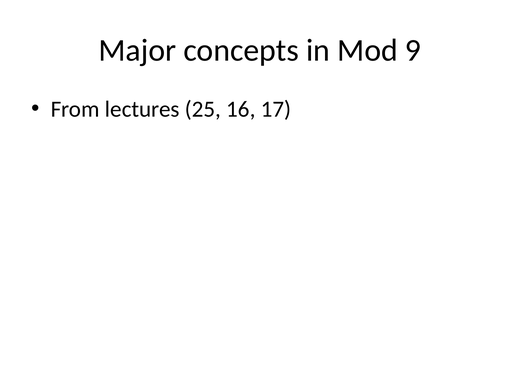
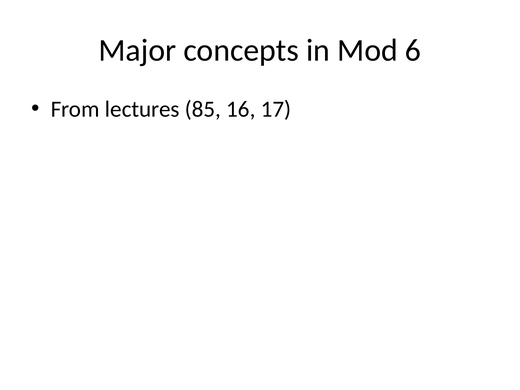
9: 9 -> 6
25: 25 -> 85
